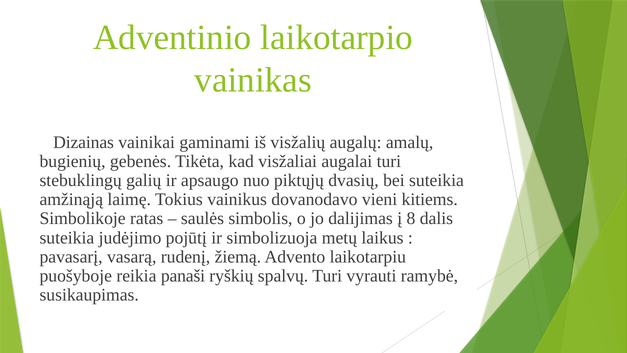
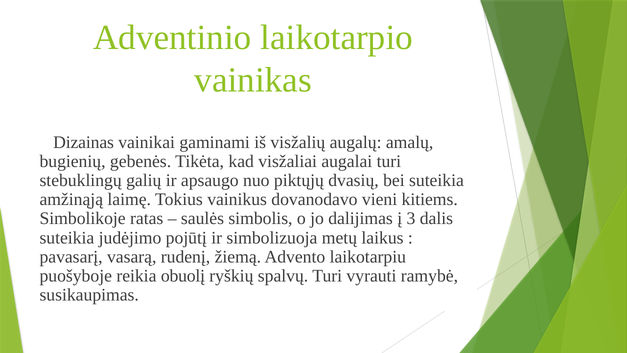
8: 8 -> 3
panaši: panaši -> obuolį
